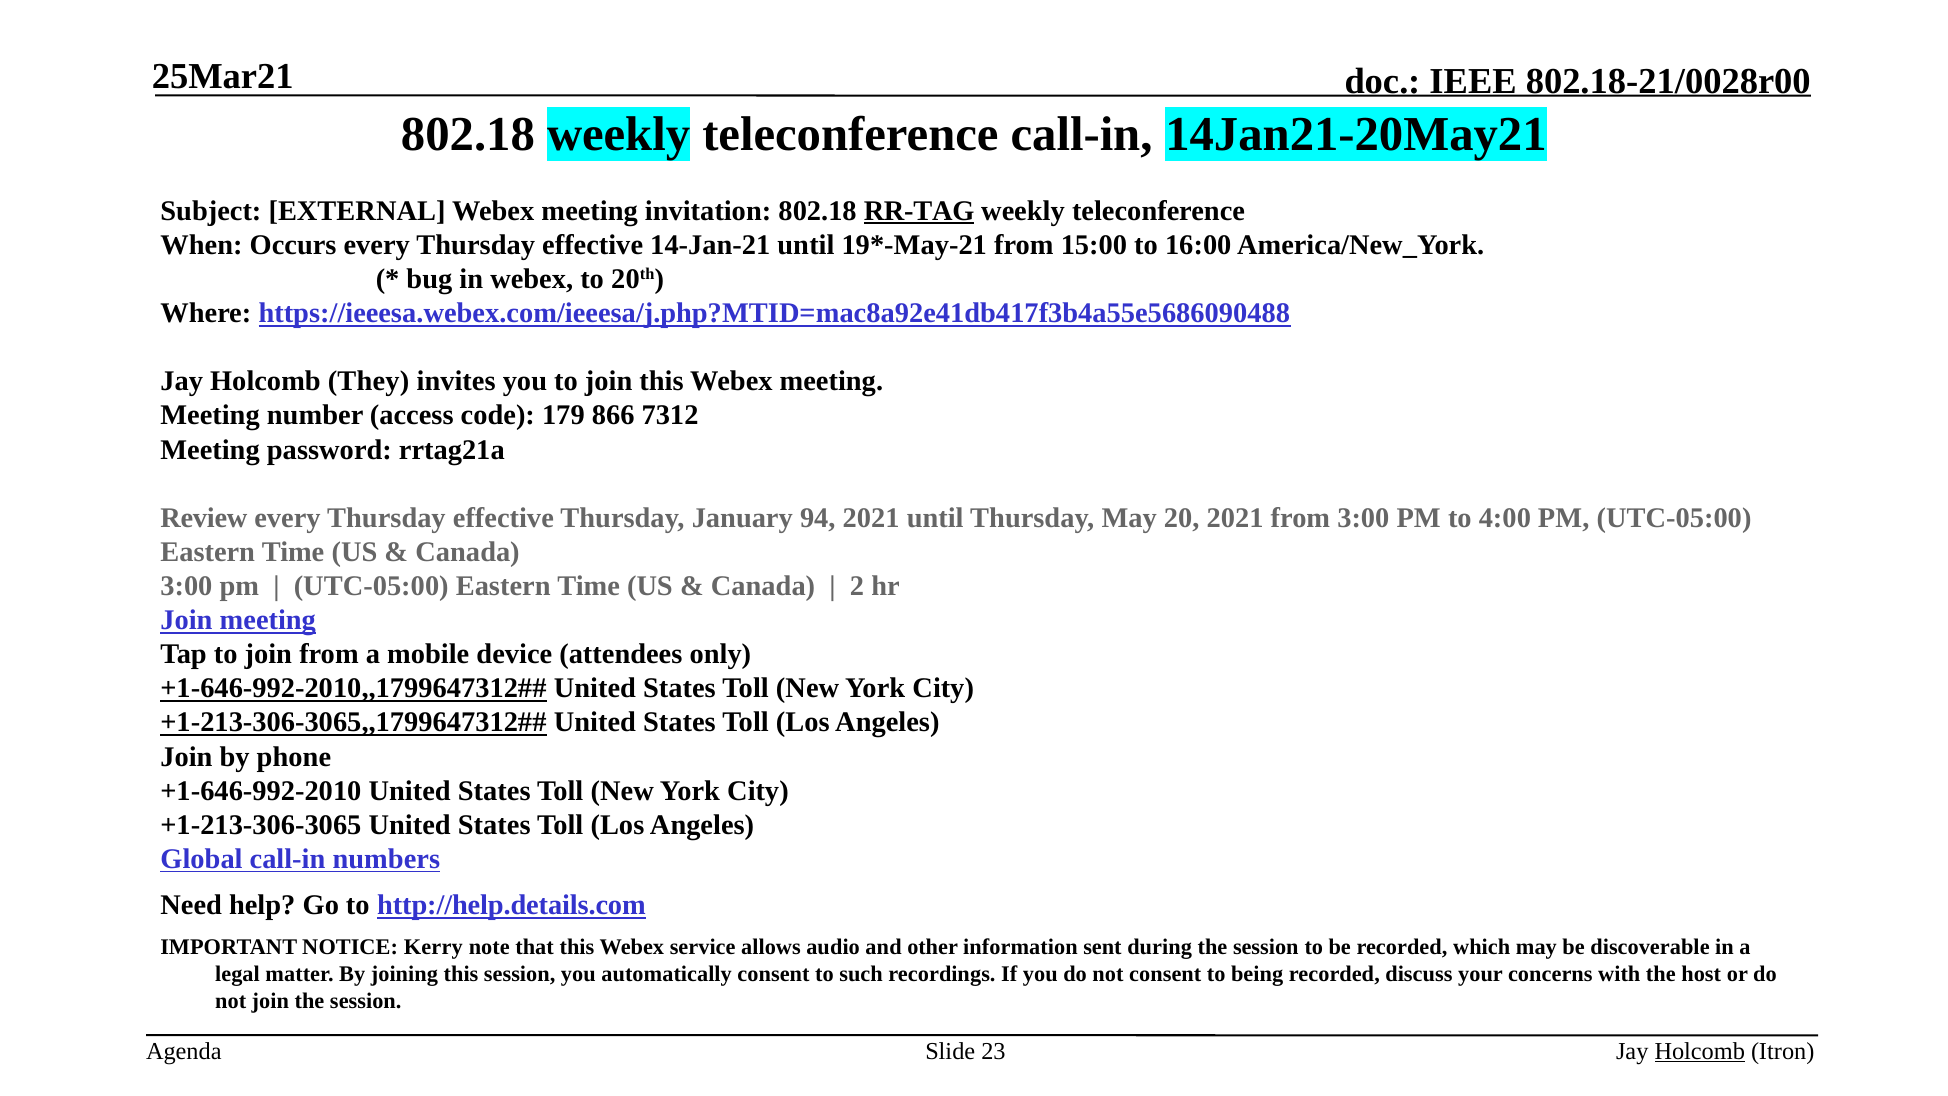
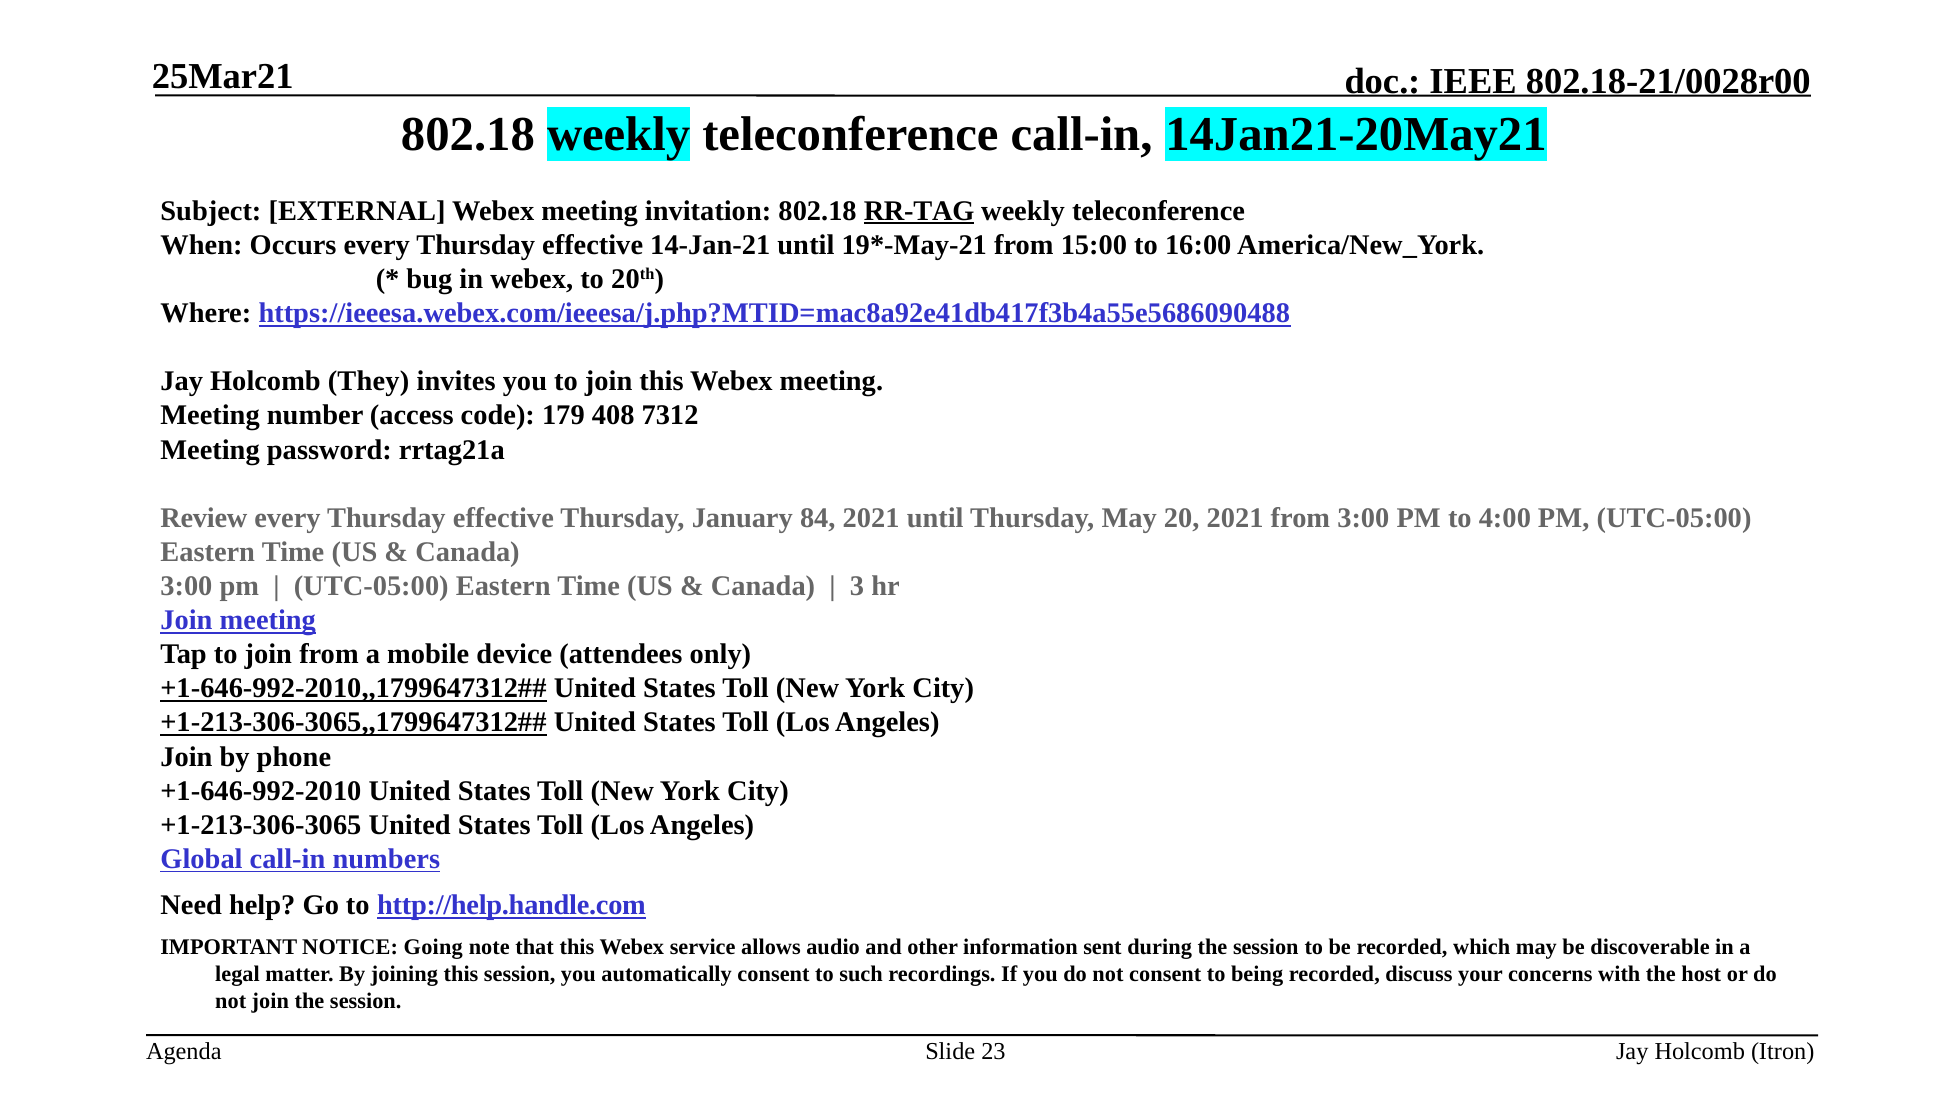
866: 866 -> 408
94: 94 -> 84
2: 2 -> 3
http://help.details.com: http://help.details.com -> http://help.handle.com
Kerry: Kerry -> Going
Holcomb at (1700, 1051) underline: present -> none
